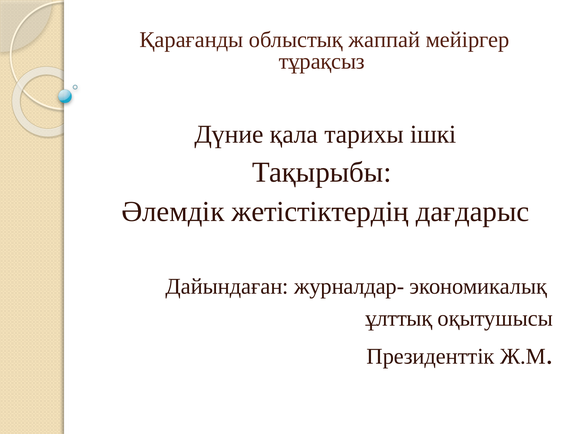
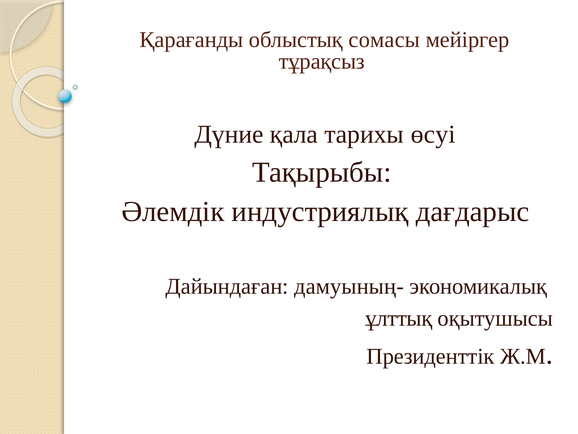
жаппай: жаппай -> сомасы
ішкі: ішкі -> өсуі
жетістіктердің: жетістіктердің -> индустриялық
журналдар-: журналдар- -> дамуының-
